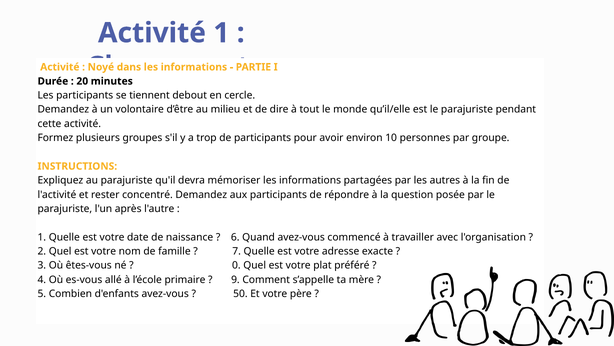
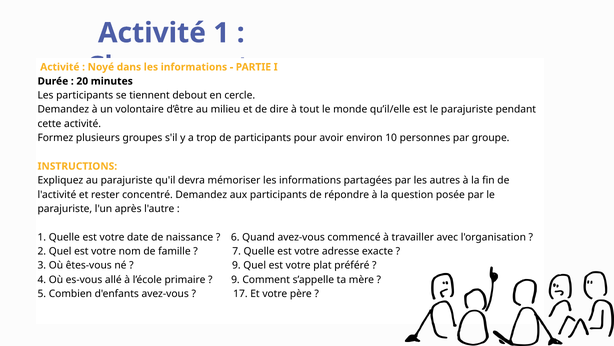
0 at (236, 265): 0 -> 9
50: 50 -> 17
